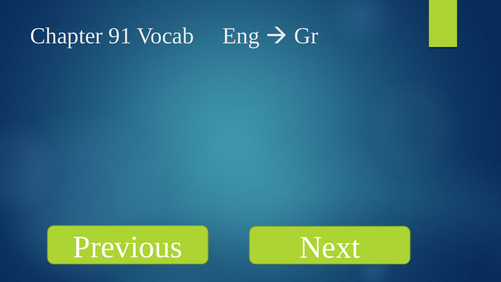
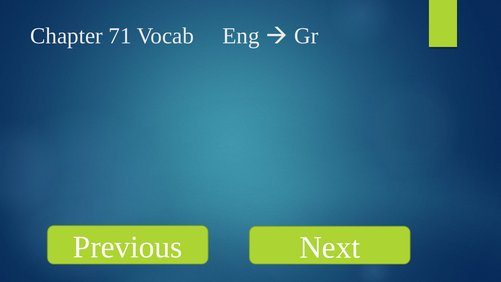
91: 91 -> 71
